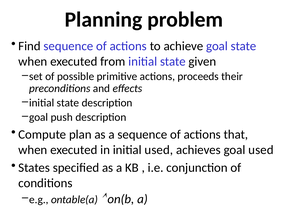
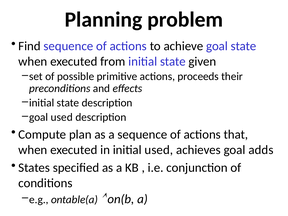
goal push: push -> used
goal used: used -> adds
